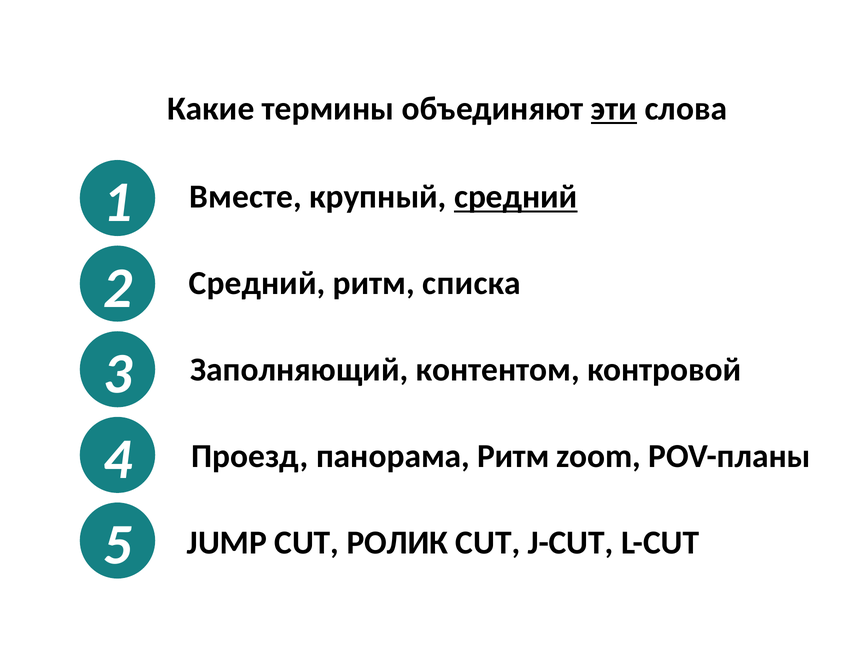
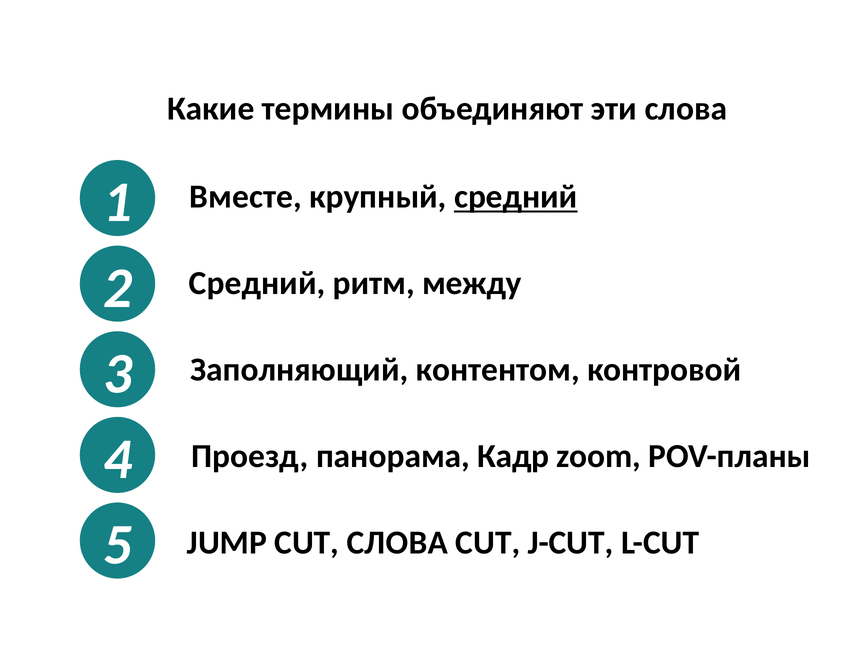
эти underline: present -> none
списка: списка -> между
панорама Ритм: Ритм -> Кадр
CUT РОЛИК: РОЛИК -> СЛОВА
